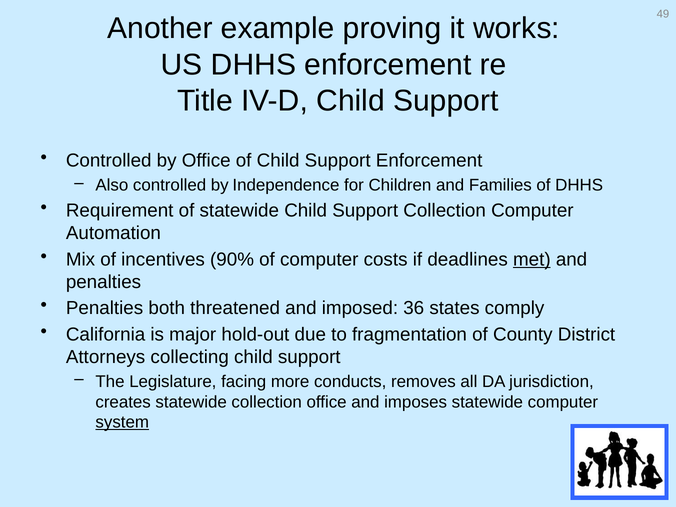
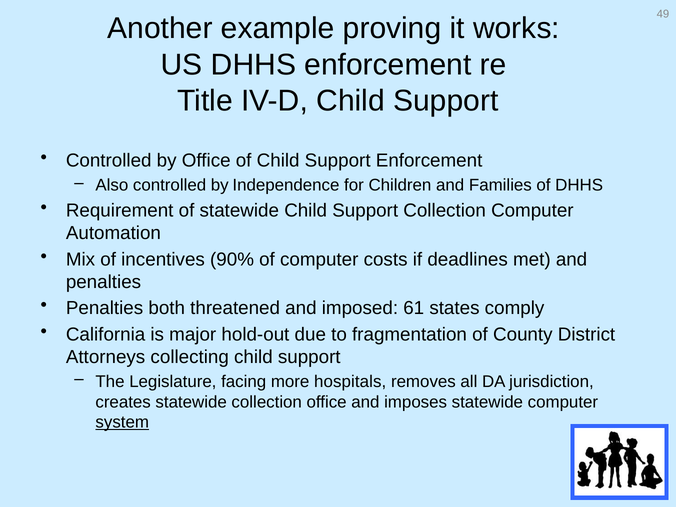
met underline: present -> none
36: 36 -> 61
conducts: conducts -> hospitals
